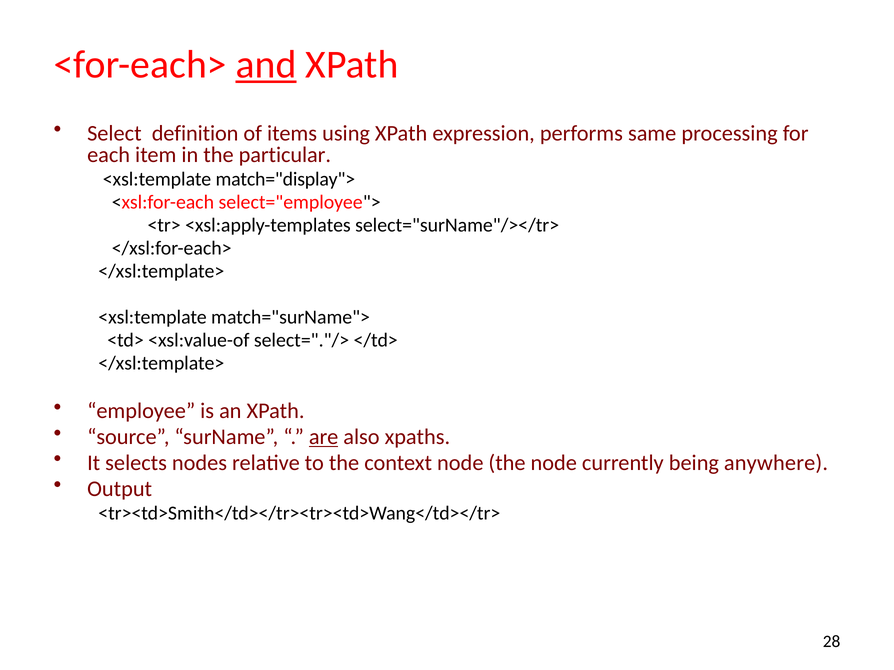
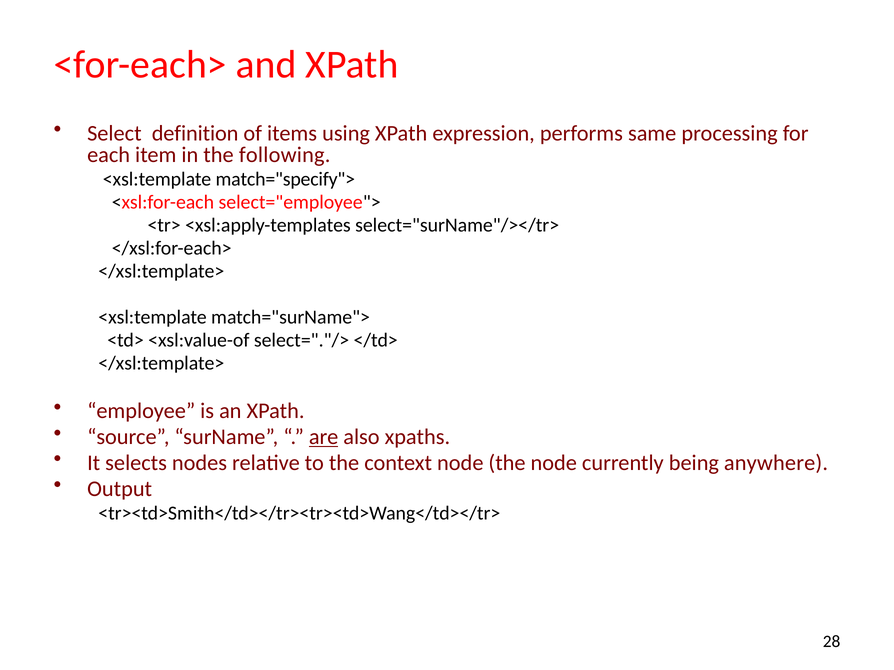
and underline: present -> none
particular: particular -> following
match="display">: match="display"> -> match="specify">
